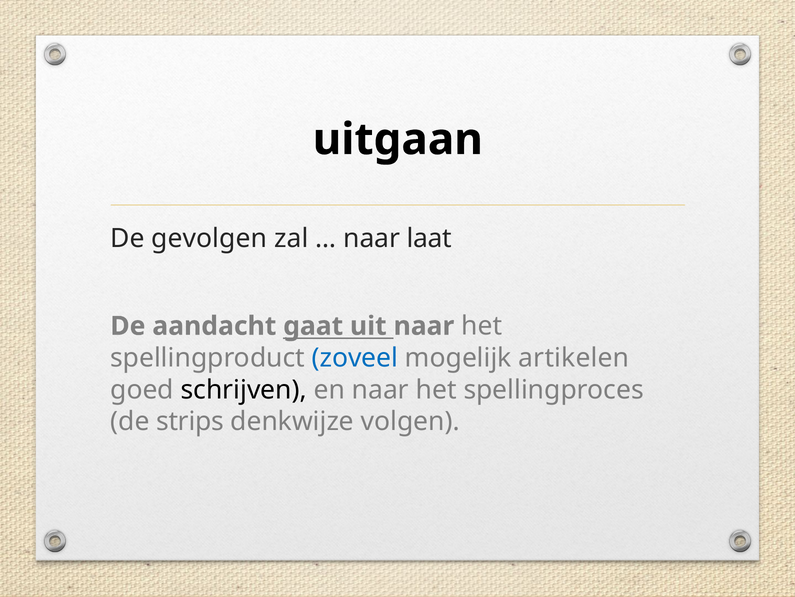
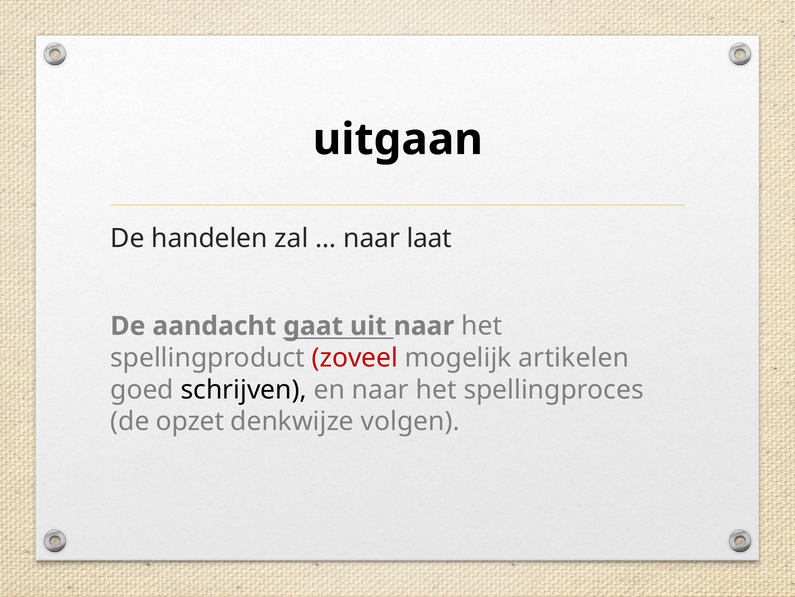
gevolgen: gevolgen -> handelen
zoveel colour: blue -> red
strips: strips -> opzet
